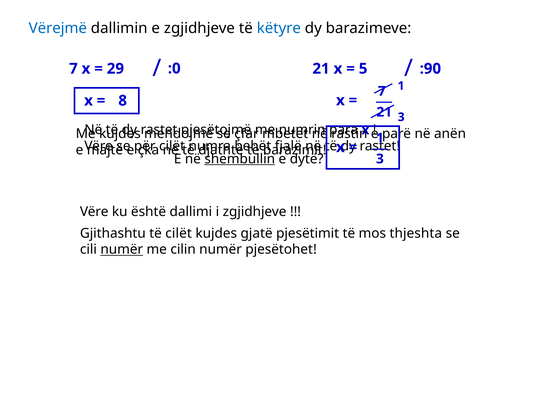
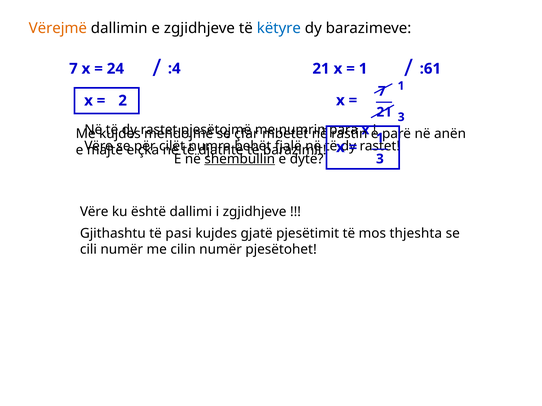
Vërejmë colour: blue -> orange
:0: :0 -> :4
:90: :90 -> :61
29: 29 -> 24
5 at (363, 69): 5 -> 1
8: 8 -> 2
të cilët: cilët -> pasi
numër at (122, 250) underline: present -> none
